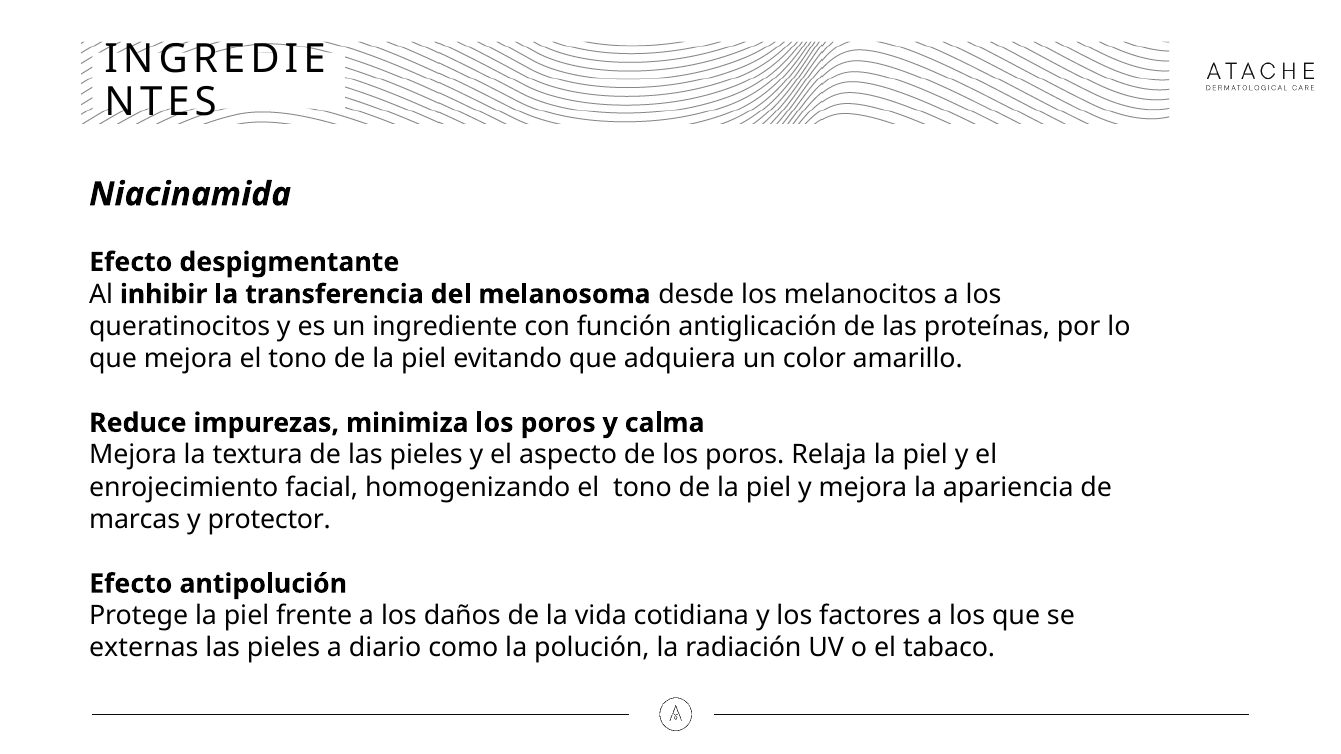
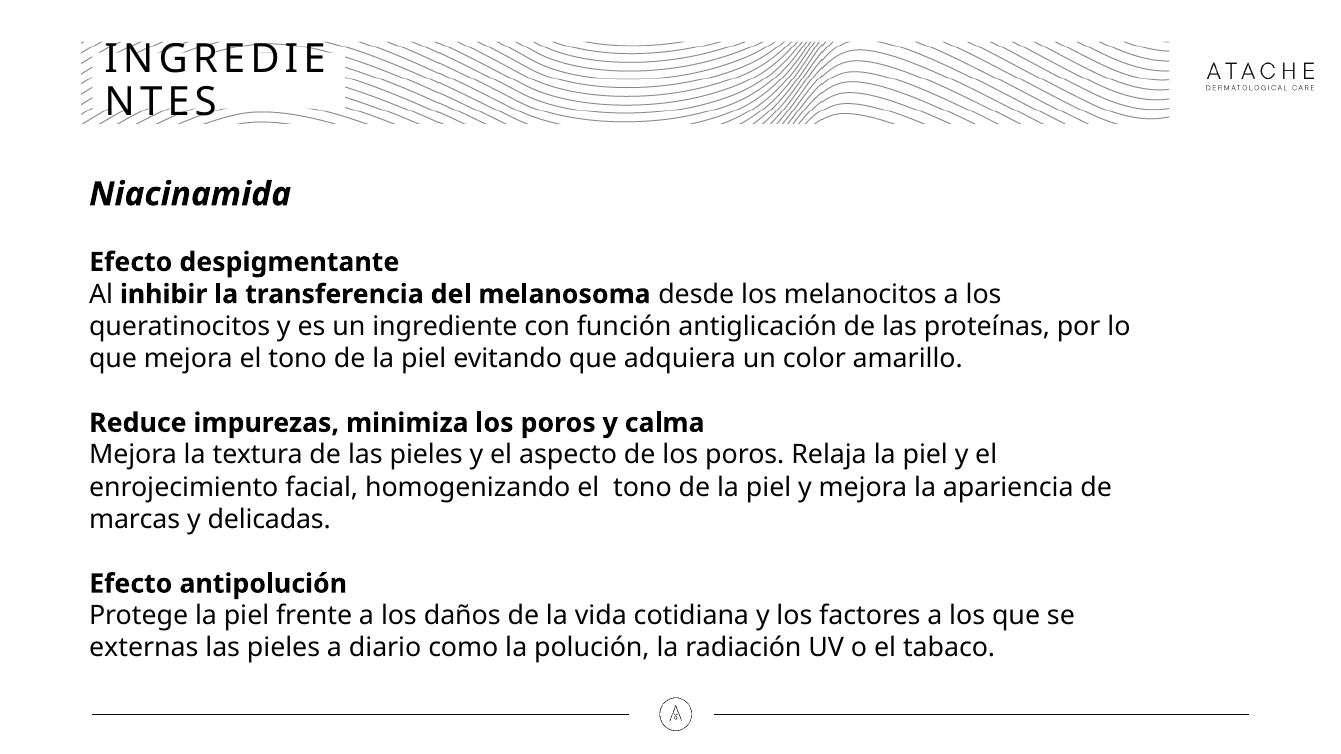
protector: protector -> delicadas
